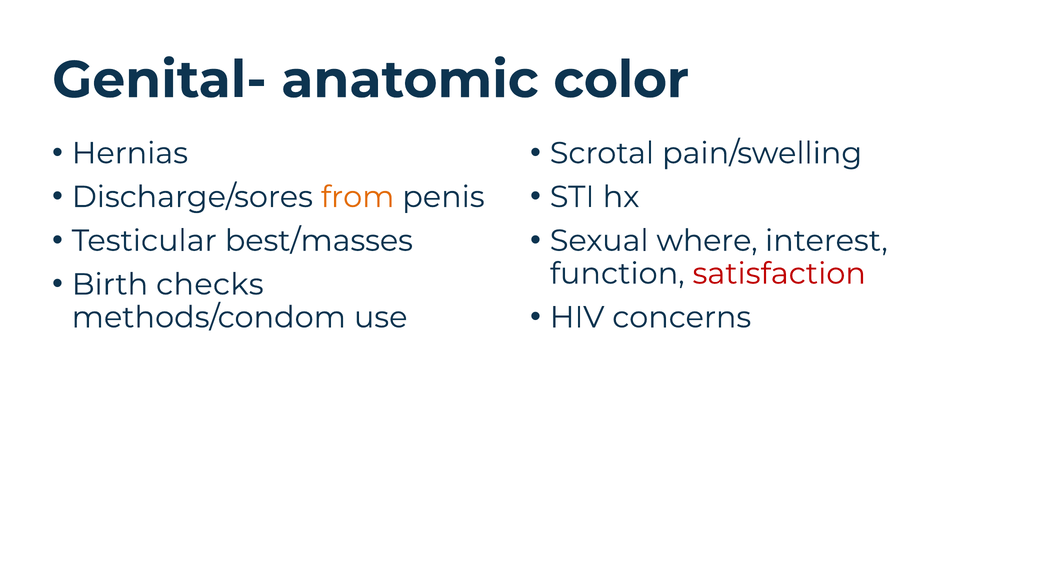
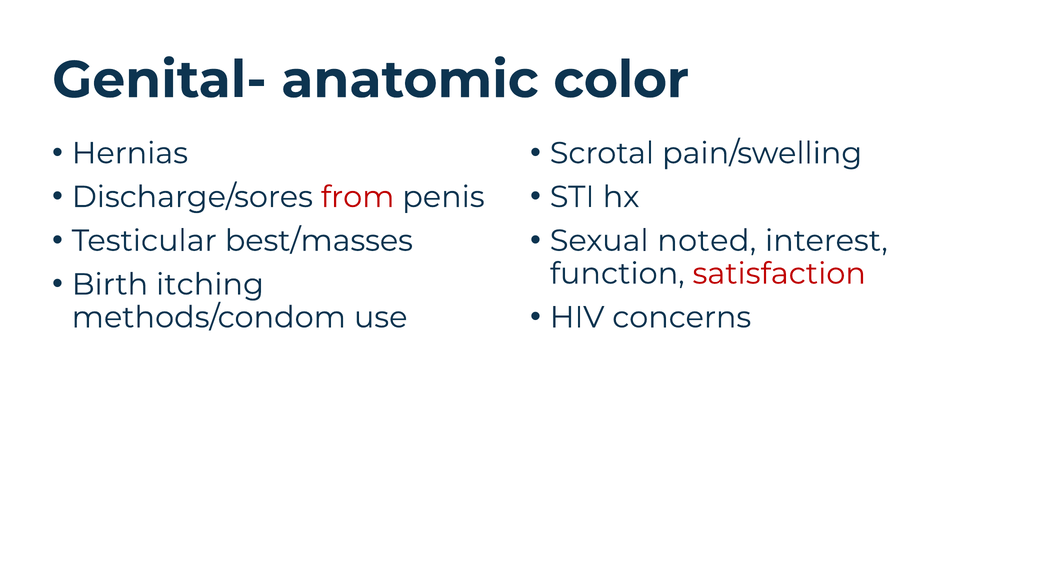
from colour: orange -> red
where: where -> noted
checks: checks -> itching
